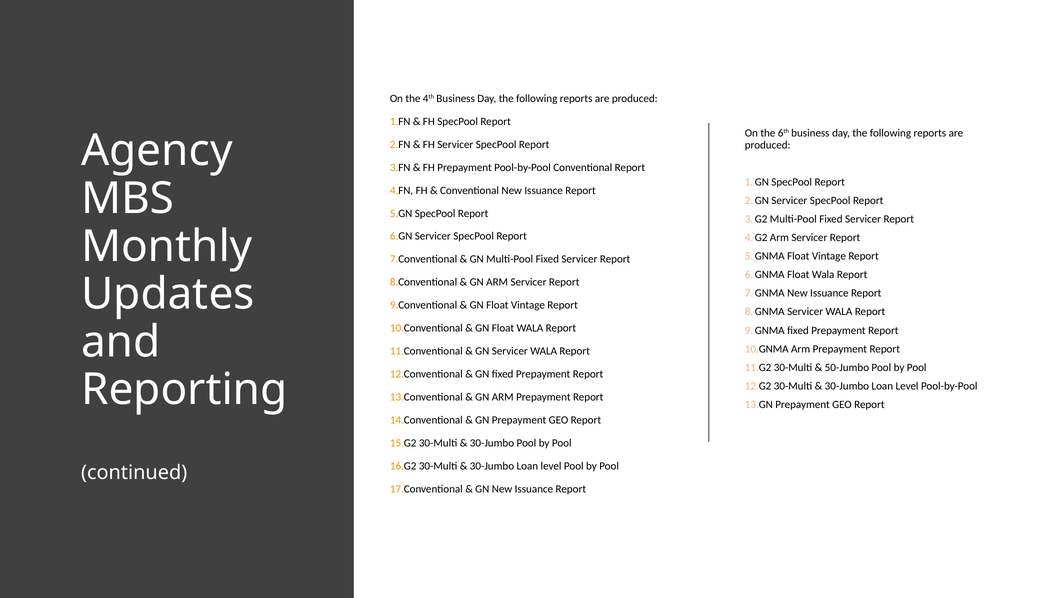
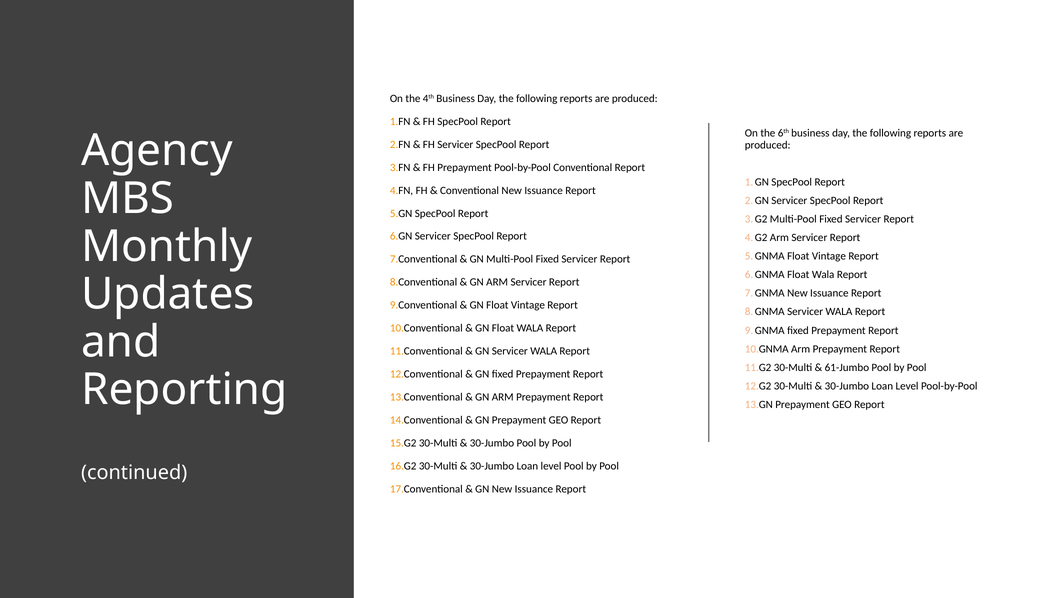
50-Jumbo: 50-Jumbo -> 61-Jumbo
